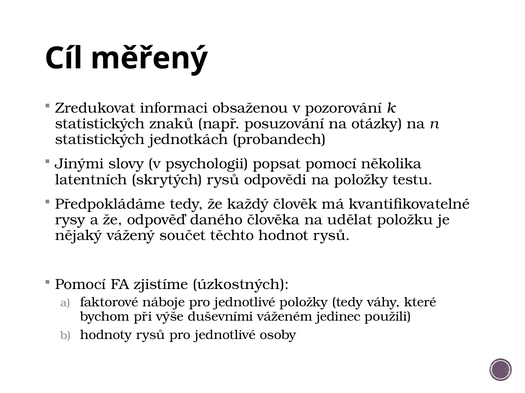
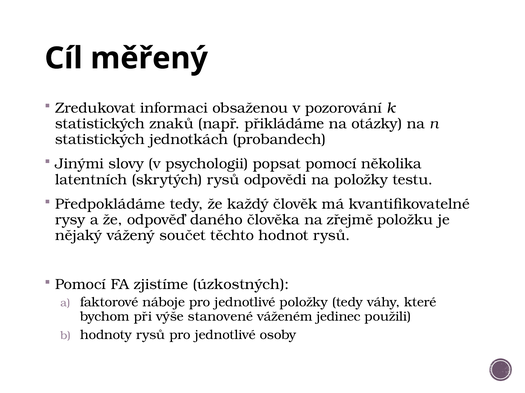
posuzování: posuzování -> přikládáme
udělat: udělat -> zřejmě
duševními: duševními -> stanovené
